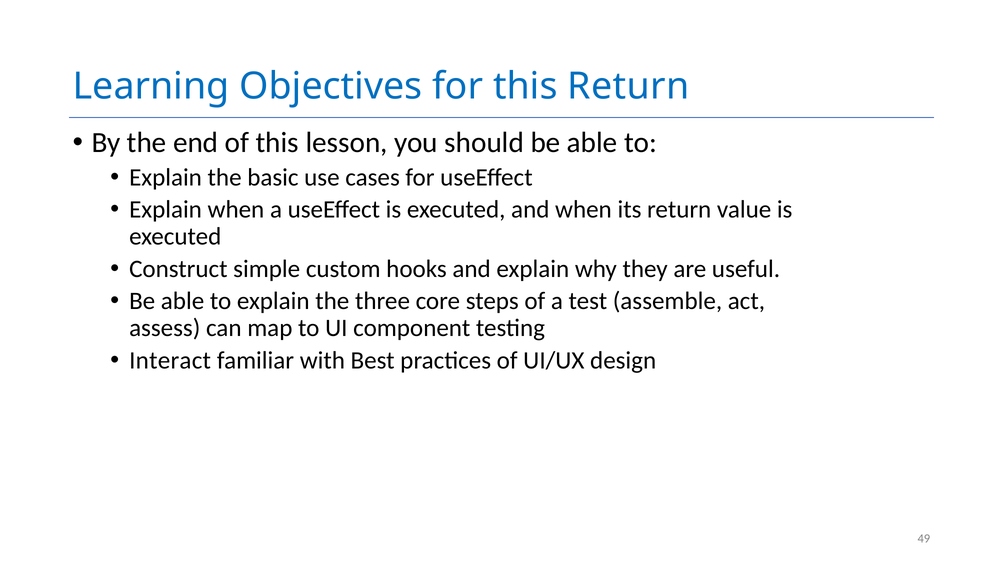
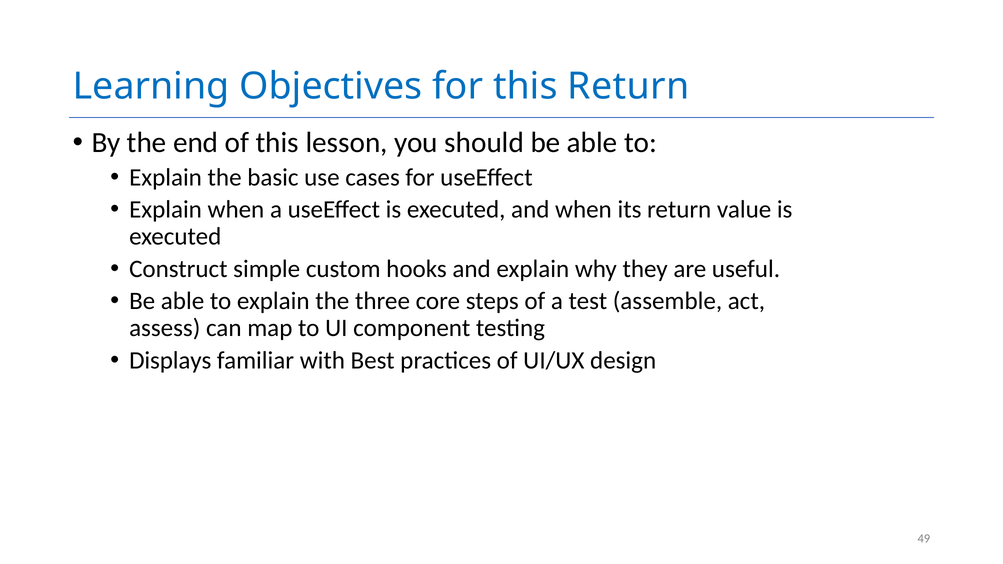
Interact: Interact -> Displays
